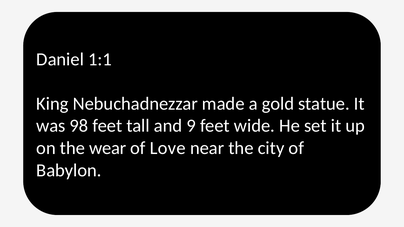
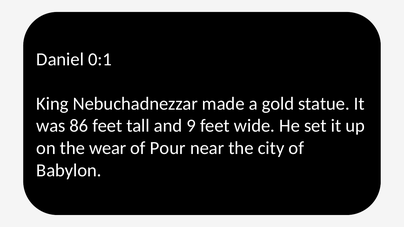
1:1: 1:1 -> 0:1
98: 98 -> 86
Love: Love -> Pour
